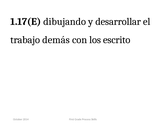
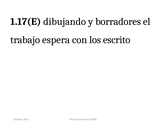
desarrollar: desarrollar -> borradores
demás: demás -> espera
